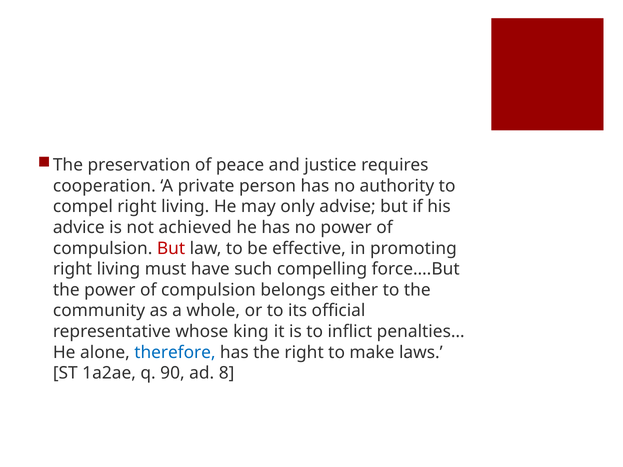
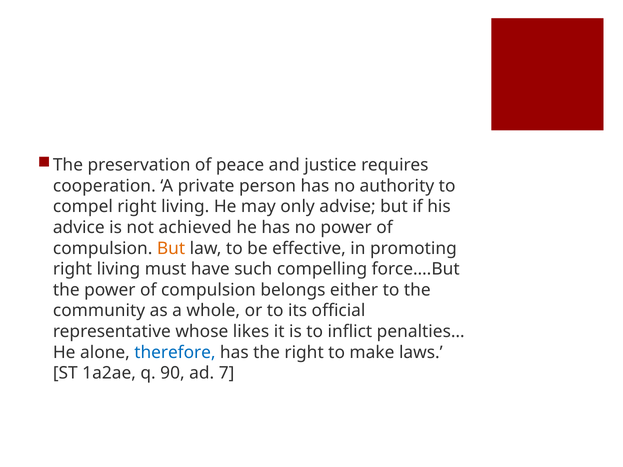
But at (171, 248) colour: red -> orange
king: king -> likes
8: 8 -> 7
